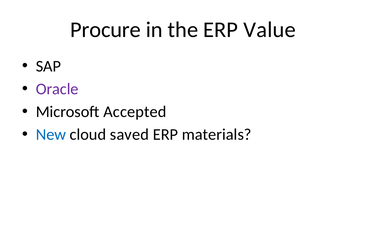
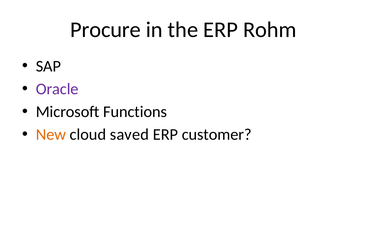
Value: Value -> Rohm
Accepted: Accepted -> Functions
New colour: blue -> orange
materials: materials -> customer
